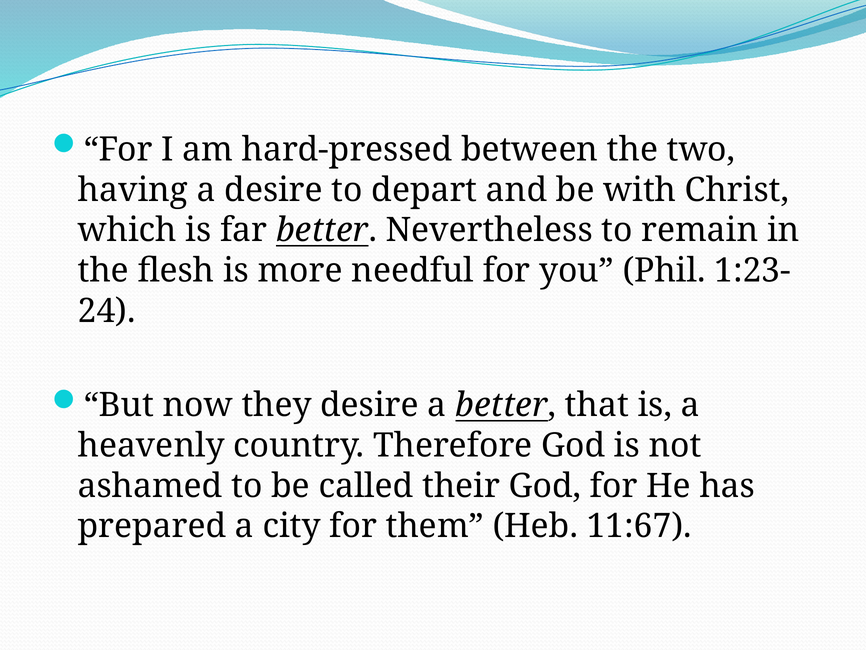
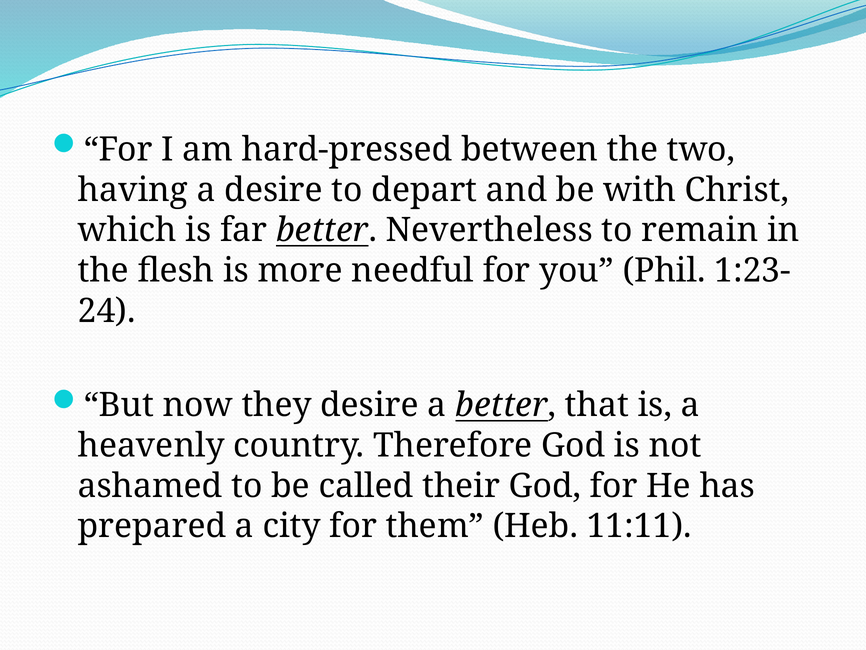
11:67: 11:67 -> 11:11
